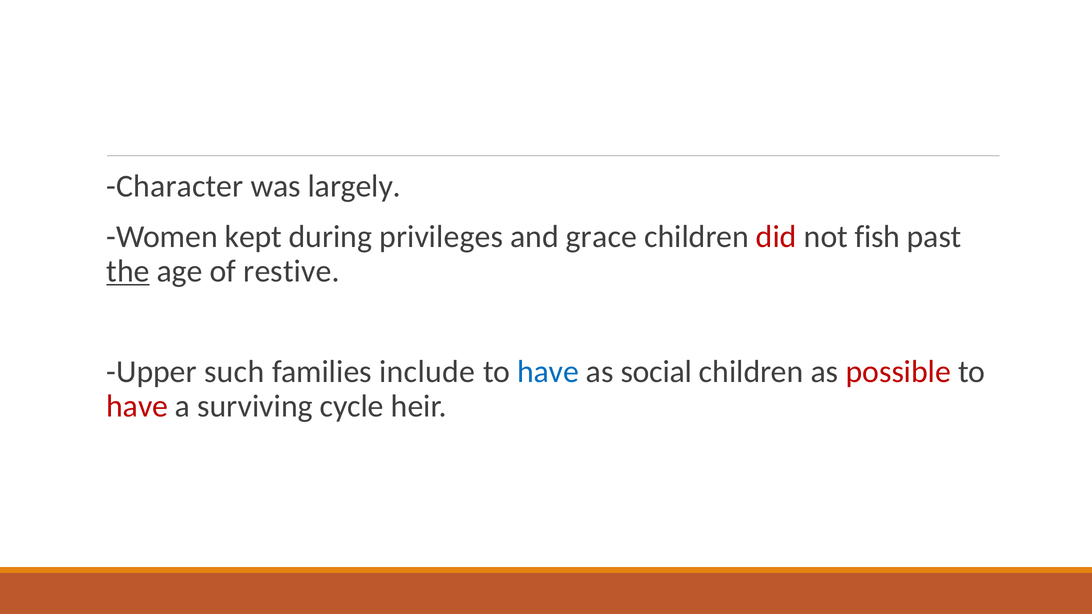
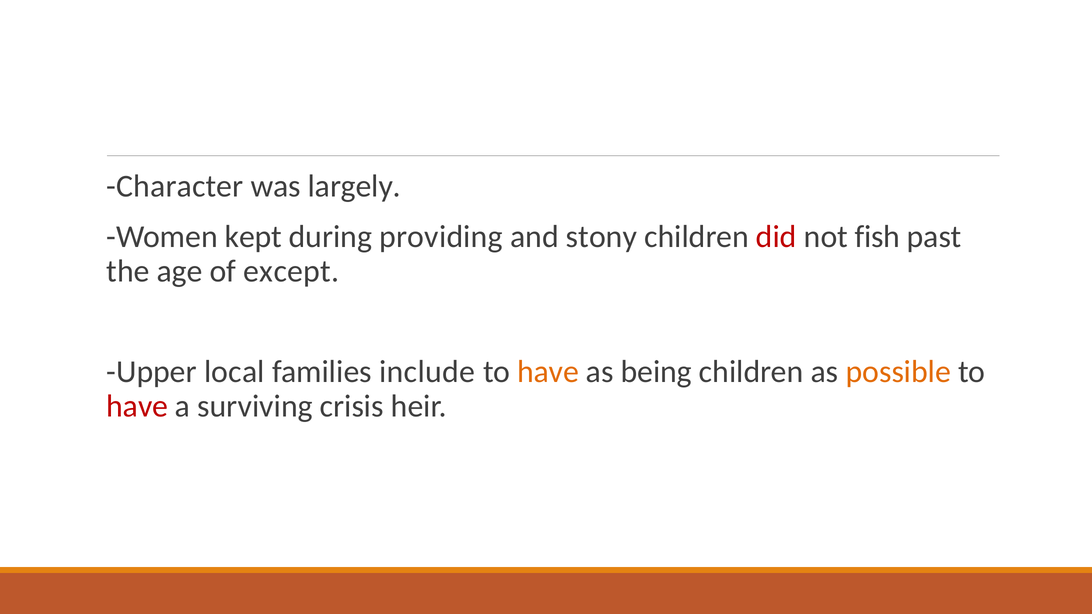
privileges: privileges -> providing
grace: grace -> stony
the underline: present -> none
restive: restive -> except
such: such -> local
have at (548, 372) colour: blue -> orange
social: social -> being
possible colour: red -> orange
cycle: cycle -> crisis
